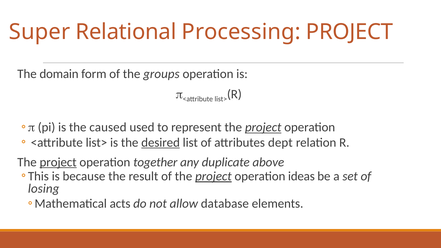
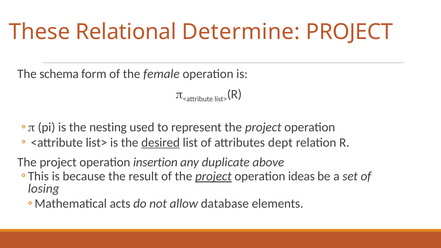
Super: Super -> These
Processing: Processing -> Determine
domain: domain -> schema
groups: groups -> female
caused: caused -> nesting
project at (263, 127) underline: present -> none
project at (58, 162) underline: present -> none
together: together -> insertion
